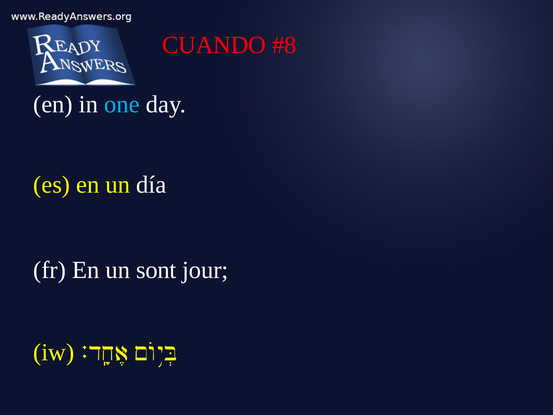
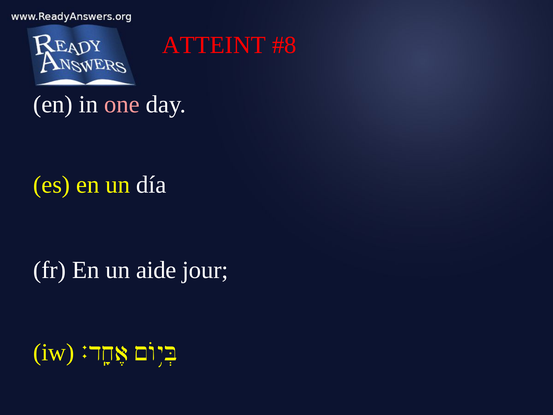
CUANDO: CUANDO -> ATTEINT
one colour: light blue -> pink
sont: sont -> aide
